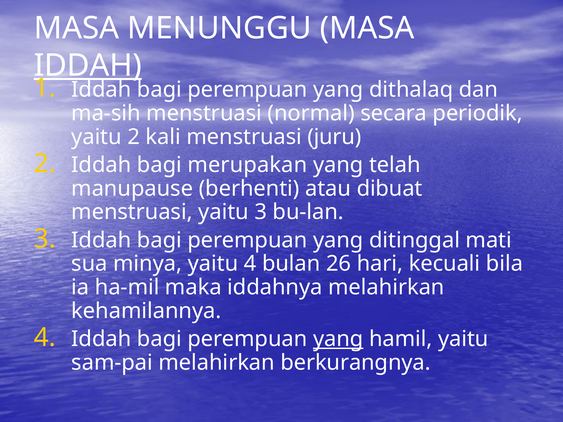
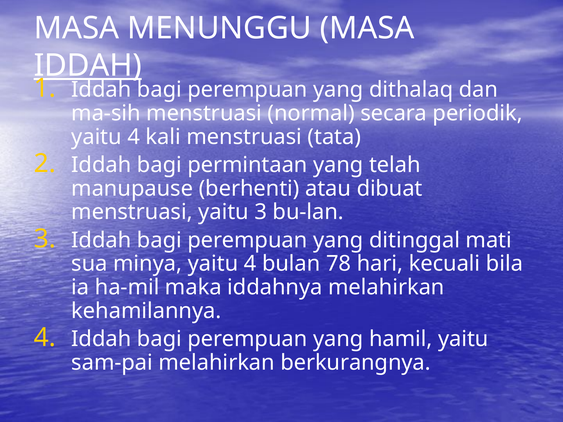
2 at (134, 137): 2 -> 4
juru: juru -> tata
merupakan: merupakan -> permintaan
26: 26 -> 78
yang at (338, 339) underline: present -> none
